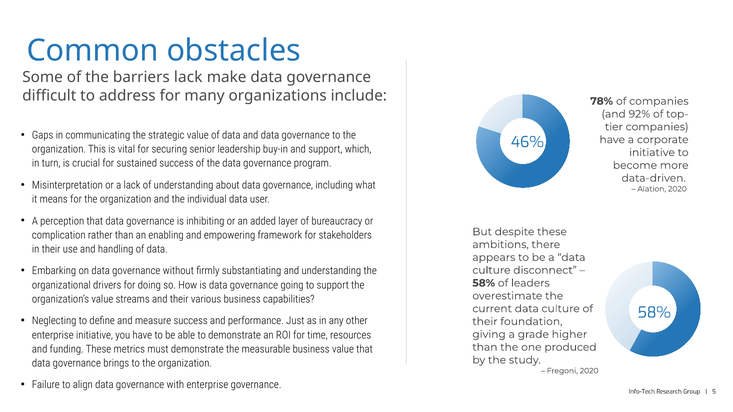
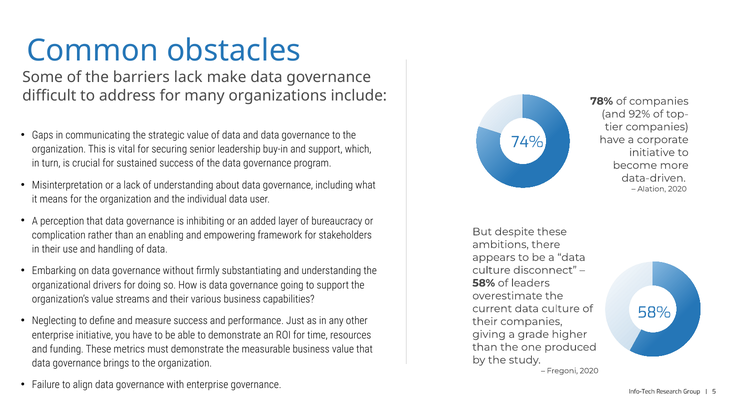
46%: 46% -> 74%
their foundation: foundation -> companies
